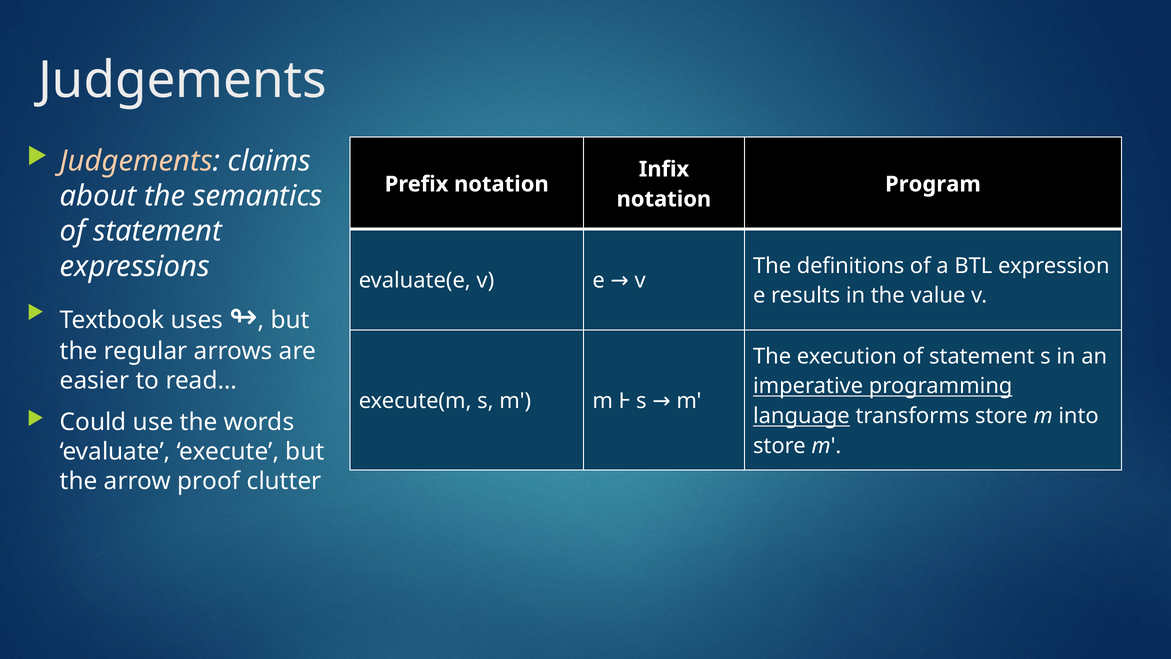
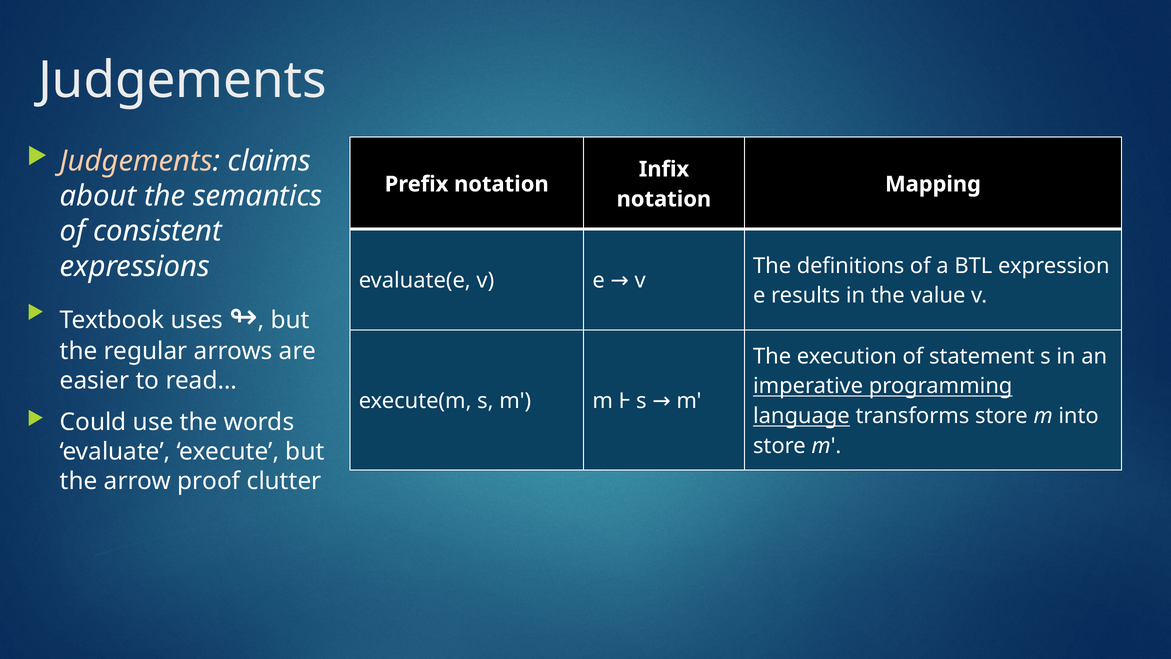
Program: Program -> Mapping
statement at (158, 231): statement -> consistent
